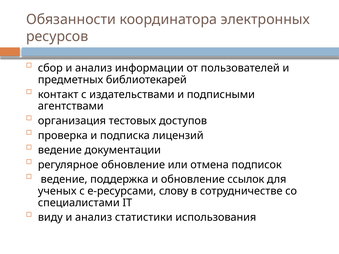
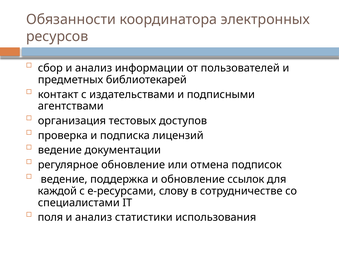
ученых: ученых -> каждой
виду: виду -> поля
